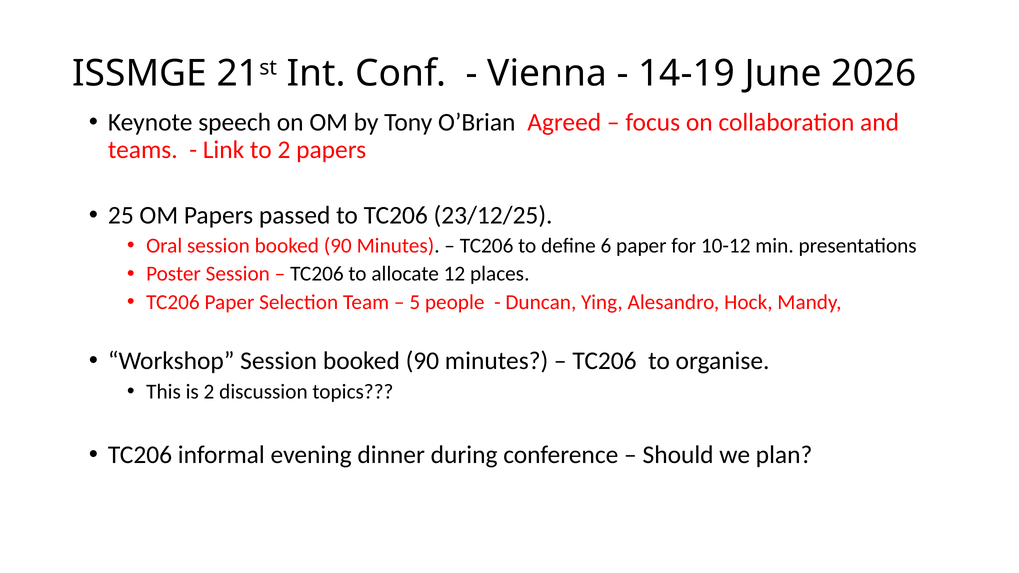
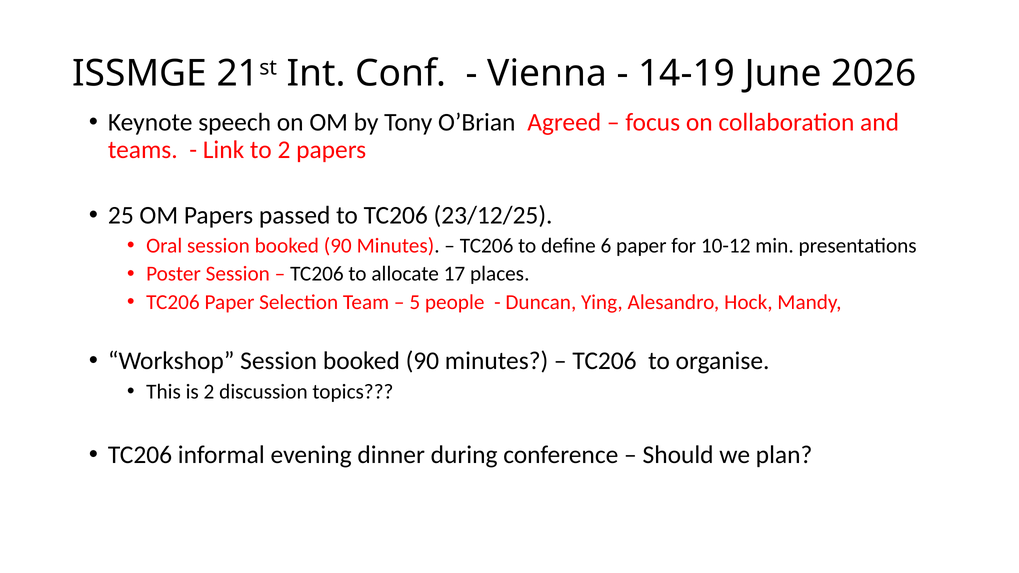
12: 12 -> 17
